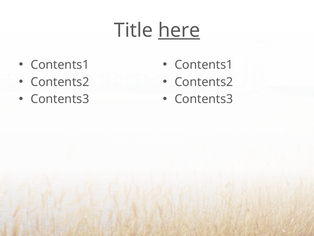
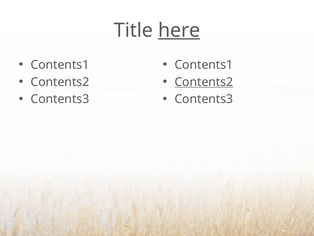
Contents2 at (204, 82) underline: none -> present
